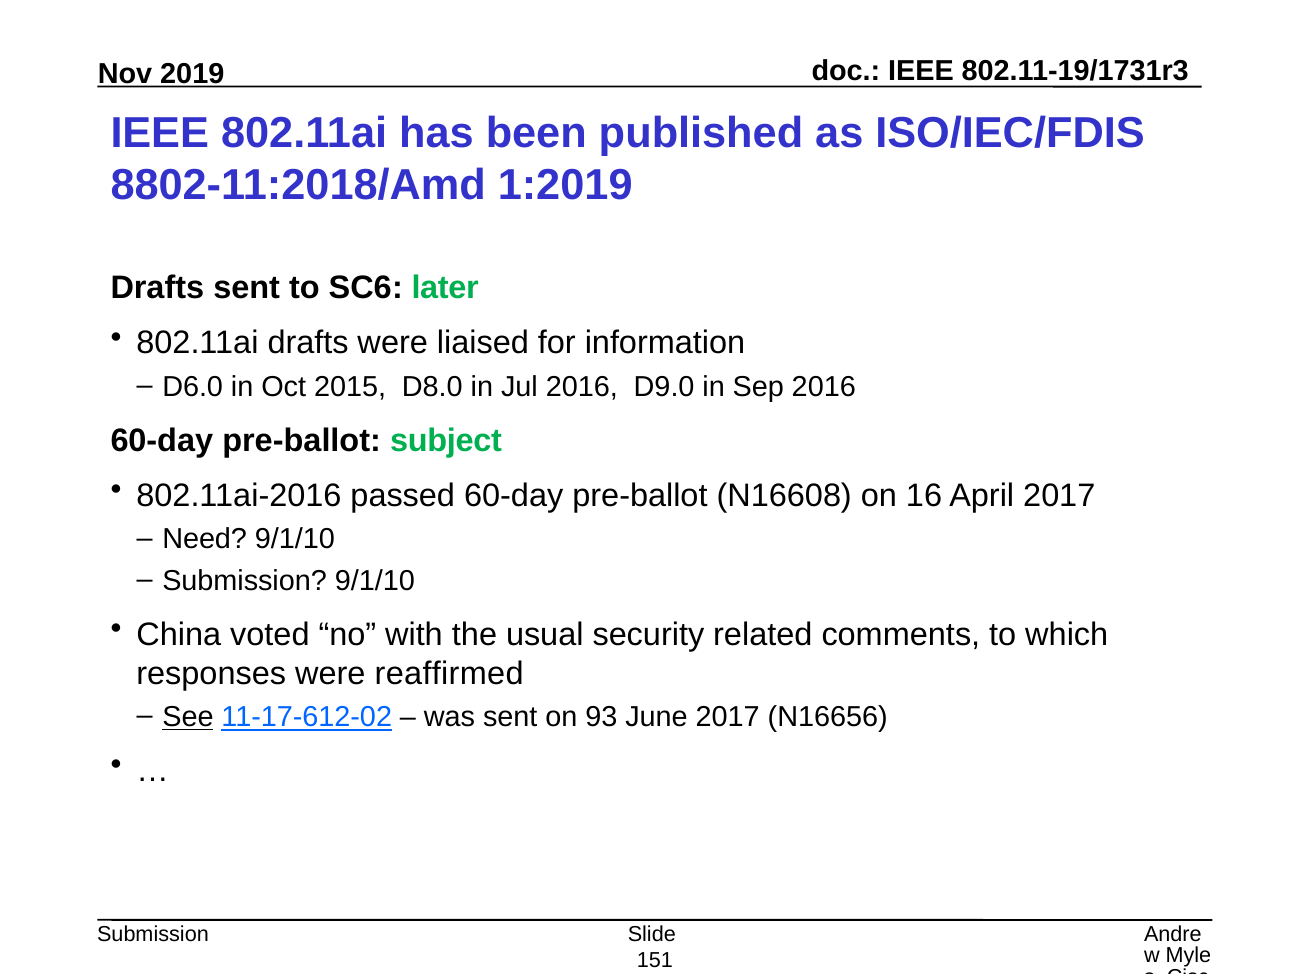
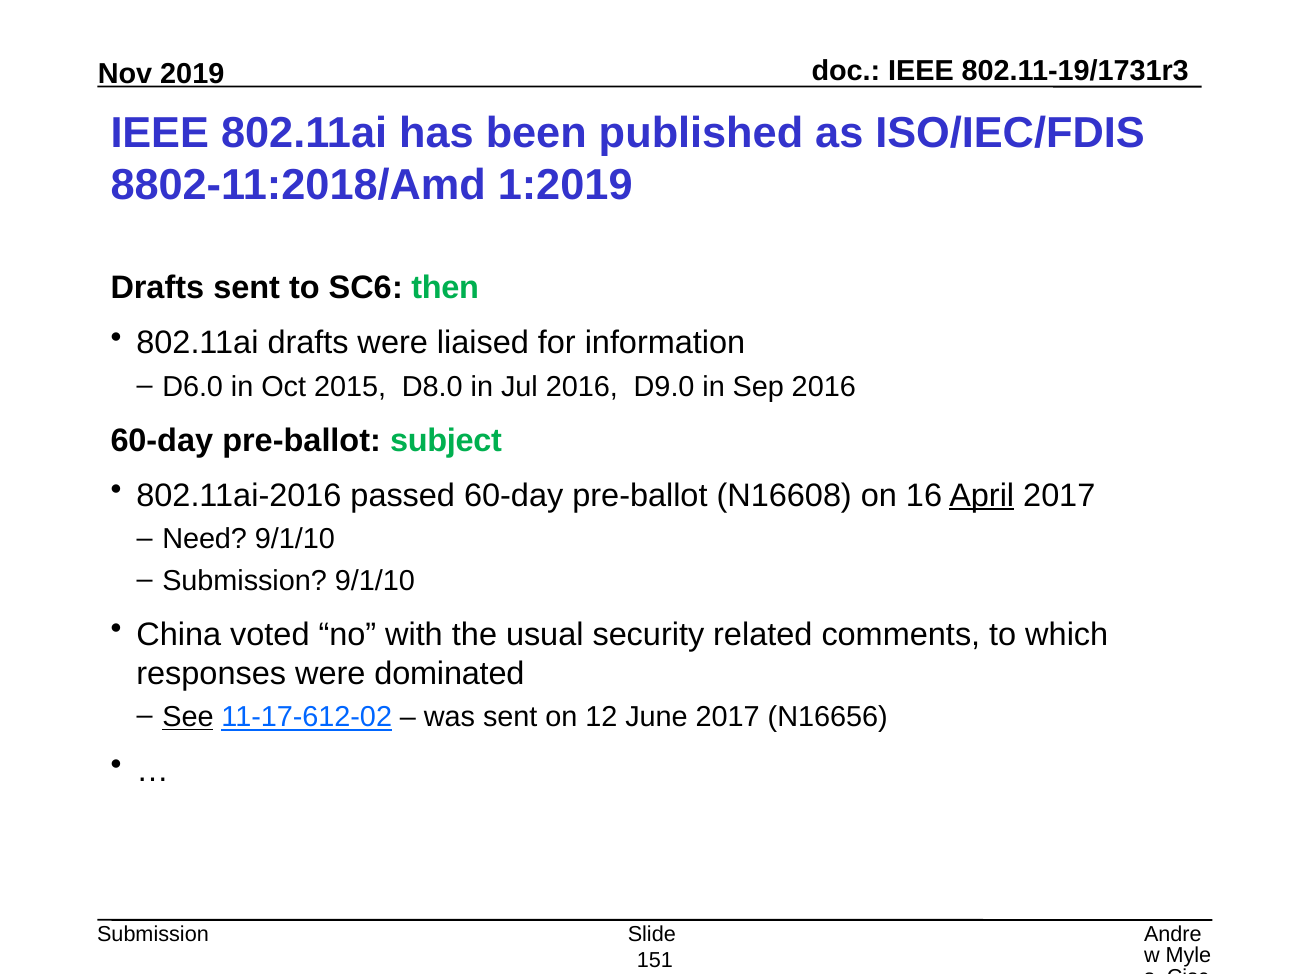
later: later -> then
April underline: none -> present
reaffirmed: reaffirmed -> dominated
93: 93 -> 12
